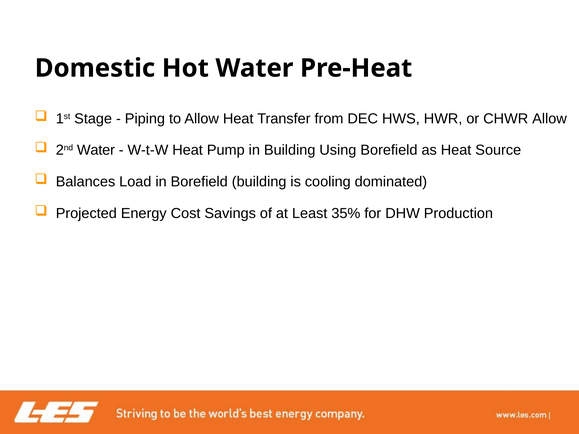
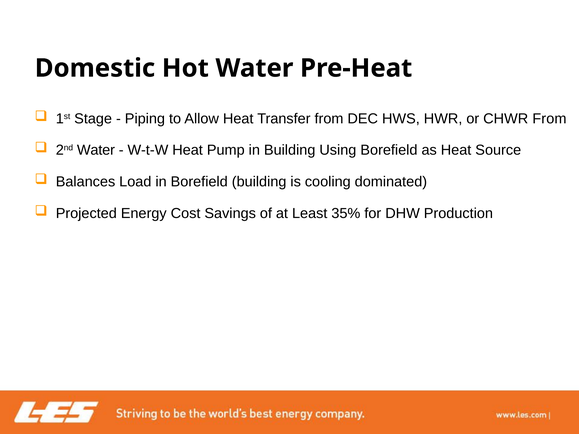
CHWR Allow: Allow -> From
